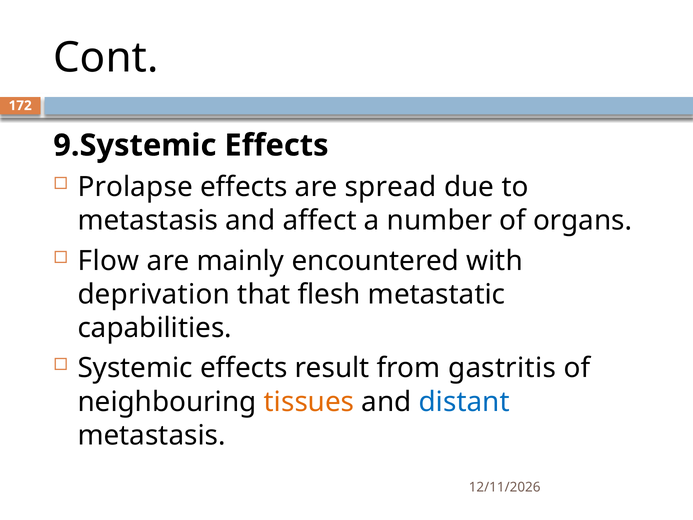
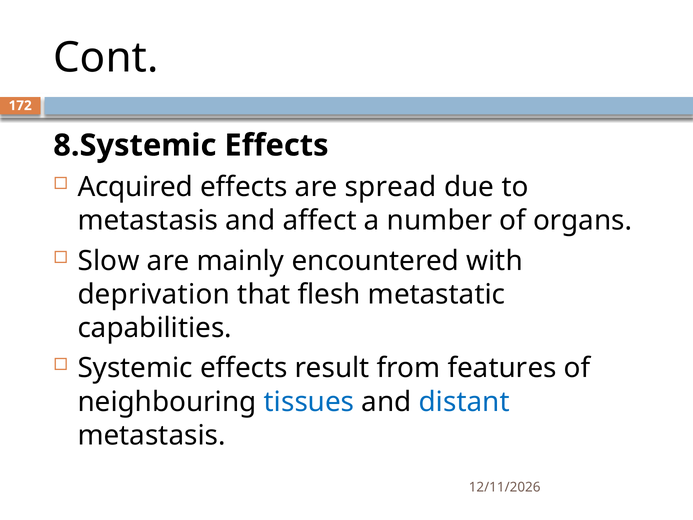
9.Systemic: 9.Systemic -> 8.Systemic
Prolapse: Prolapse -> Acquired
Flow: Flow -> Slow
gastritis: gastritis -> features
tissues colour: orange -> blue
